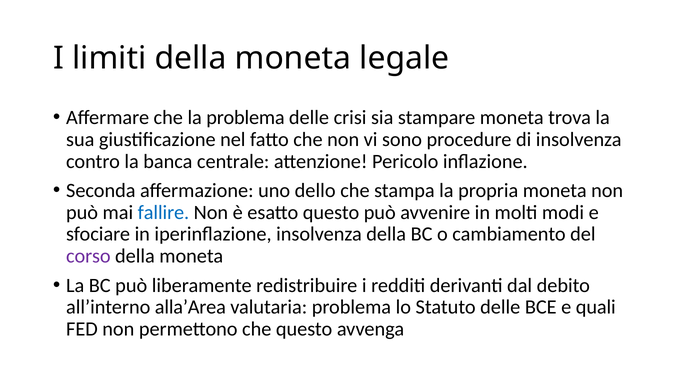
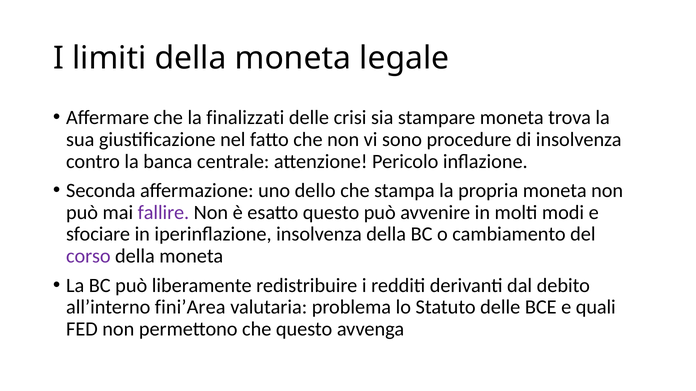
la problema: problema -> finalizzati
fallire colour: blue -> purple
alla’Area: alla’Area -> fini’Area
